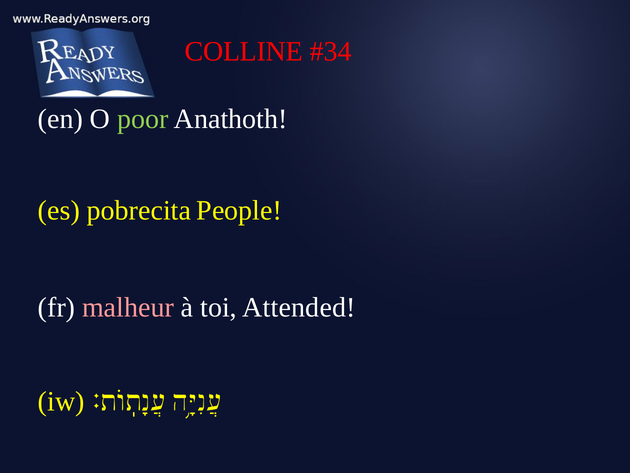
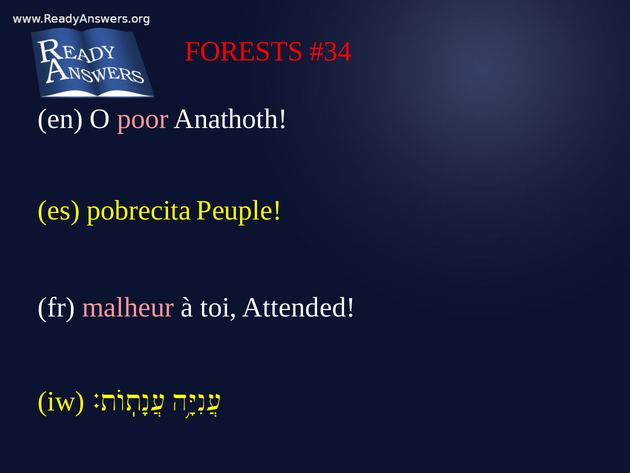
COLLINE: COLLINE -> FORESTS
poor colour: light green -> pink
People: People -> Peuple
